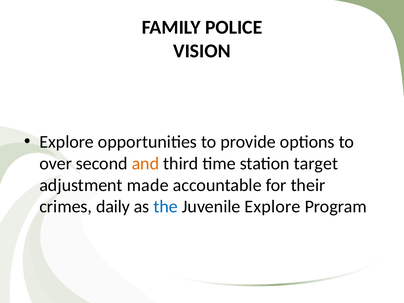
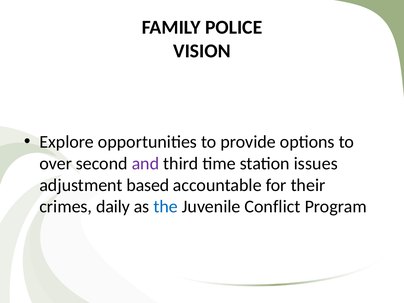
and colour: orange -> purple
target: target -> issues
made: made -> based
Juvenile Explore: Explore -> Conflict
